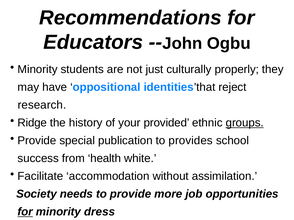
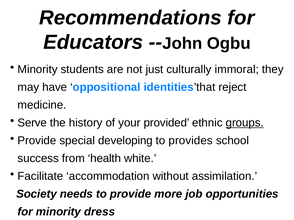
properly: properly -> immoral
research: research -> medicine
Ridge: Ridge -> Serve
publication: publication -> developing
for at (25, 212) underline: present -> none
